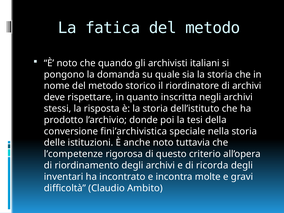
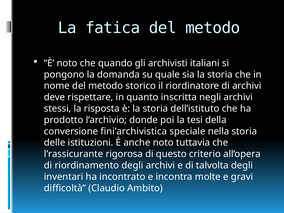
l’competenze: l’competenze -> l’rassicurante
ricorda: ricorda -> talvolta
